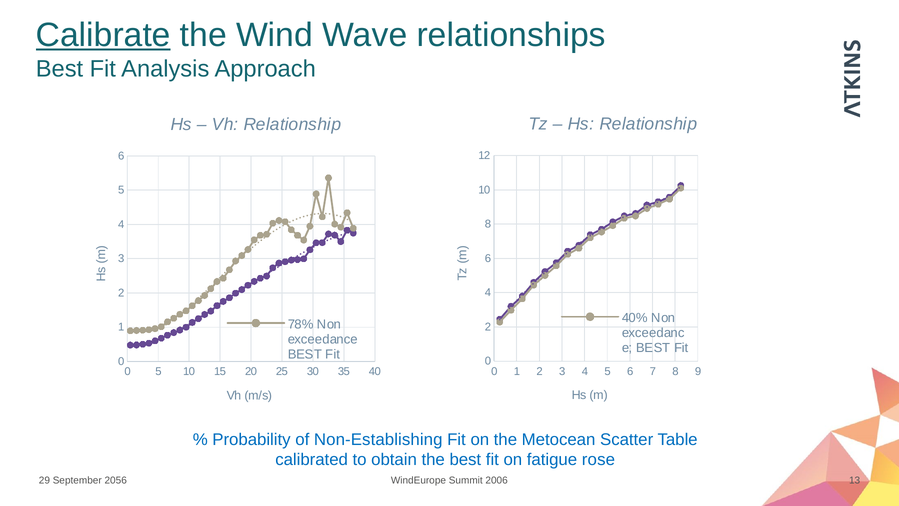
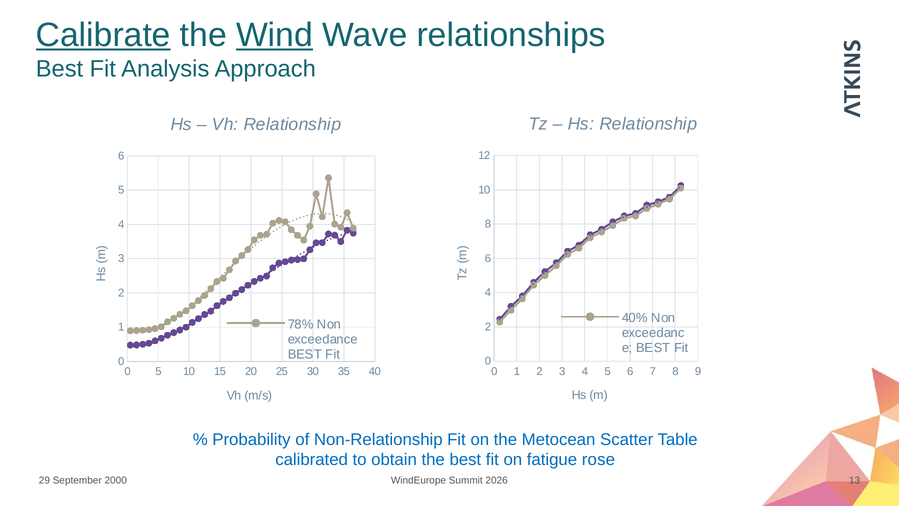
Wind underline: none -> present
Non-Establishing: Non-Establishing -> Non-Relationship
2056: 2056 -> 2000
2006: 2006 -> 2026
